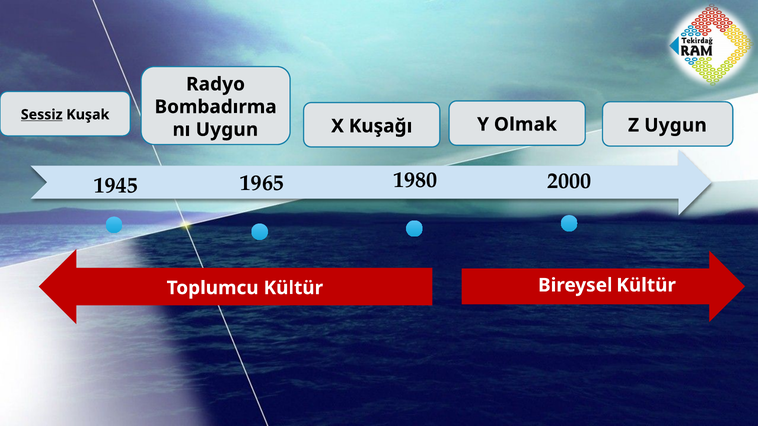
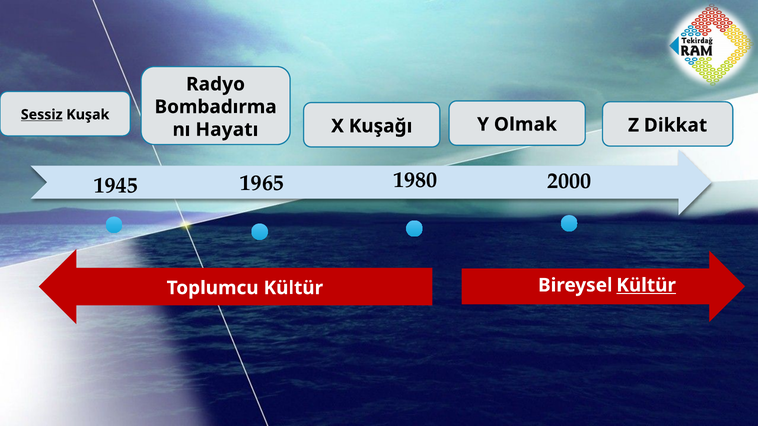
Uygun at (227, 130): Uygun -> Hayatı
Z Uygun: Uygun -> Dikkat
Kültür at (646, 285) underline: none -> present
